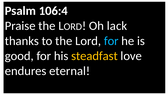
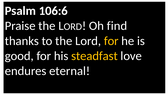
106:4: 106:4 -> 106:6
lack: lack -> find
for at (111, 41) colour: light blue -> yellow
